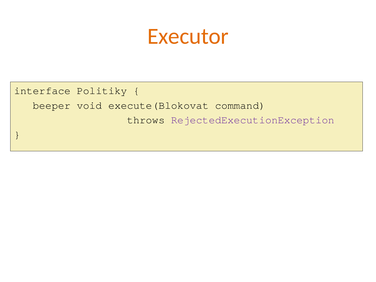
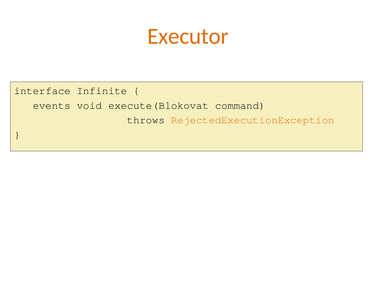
Politiky: Politiky -> Infinite
beeper: beeper -> events
RejectedExecutionException colour: purple -> orange
